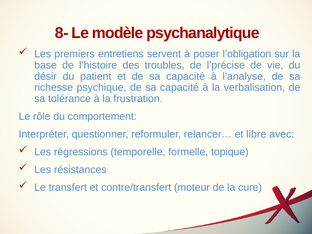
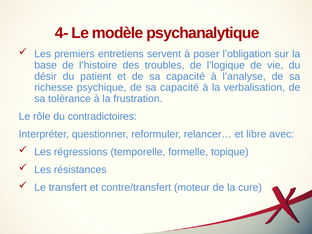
8-: 8- -> 4-
l’précise: l’précise -> l’logique
comportement: comportement -> contradictoires
